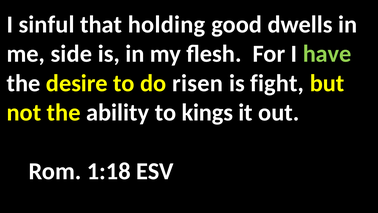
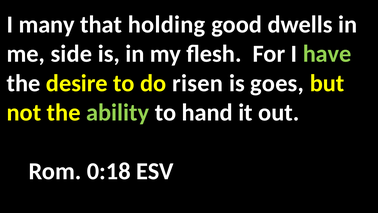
sinful: sinful -> many
fight: fight -> goes
ability colour: white -> light green
kings: kings -> hand
1:18: 1:18 -> 0:18
